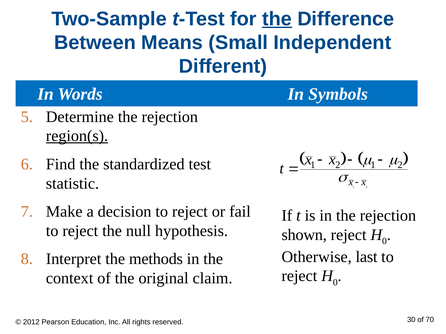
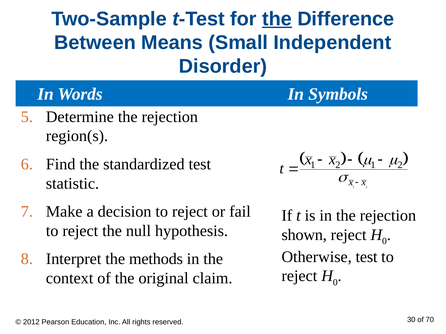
Different: Different -> Disorder
region(s underline: present -> none
Otherwise last: last -> test
